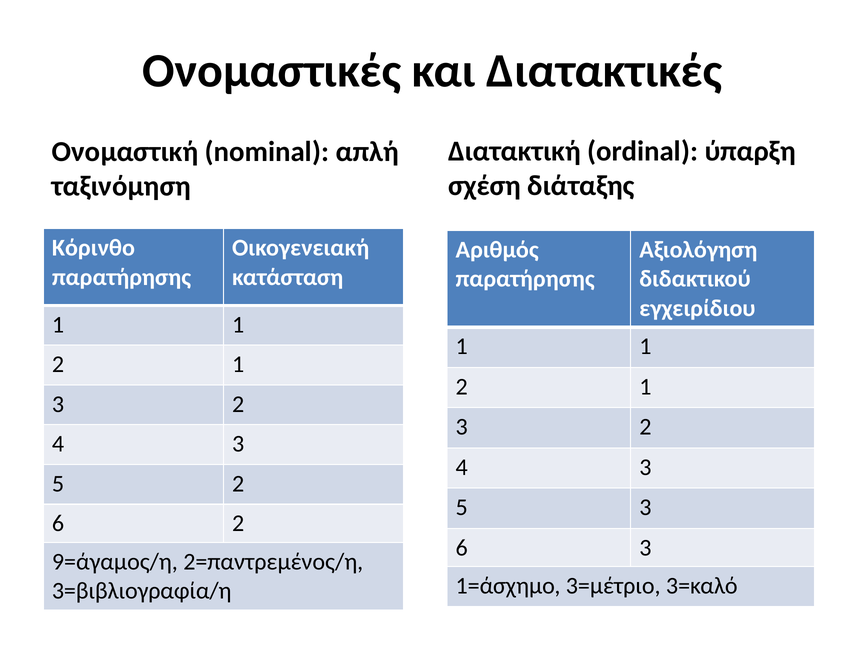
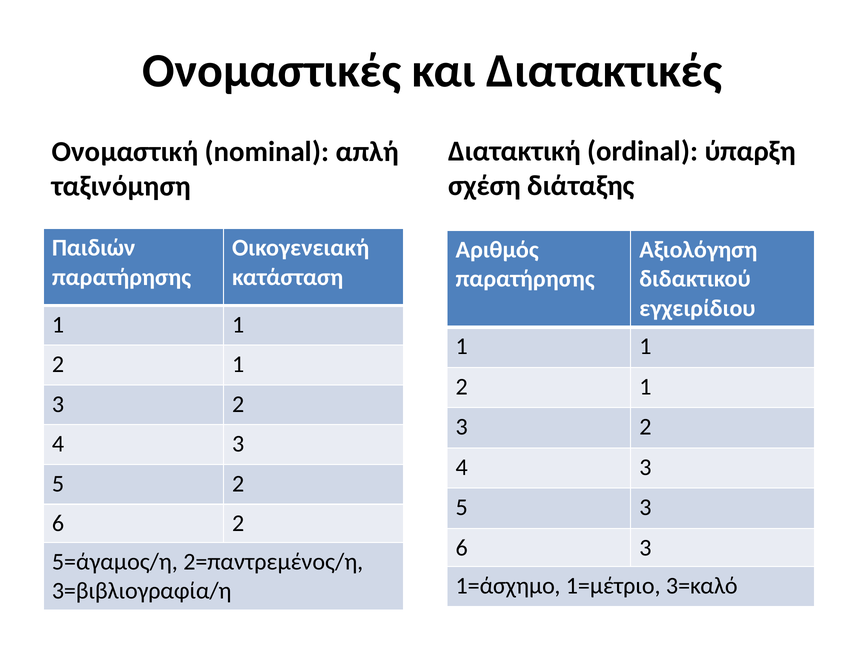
Κόρινθο: Κόρινθο -> Παιδιών
9=άγαμος/η: 9=άγαμος/η -> 5=άγαμος/η
3=μέτριο: 3=μέτριο -> 1=μέτριο
